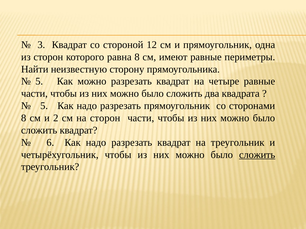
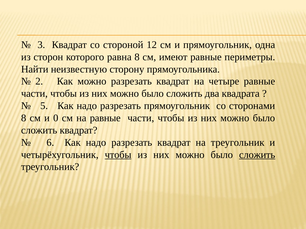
5 at (39, 82): 5 -> 2
2: 2 -> 0
на сторон: сторон -> равные
чтобы at (118, 155) underline: none -> present
